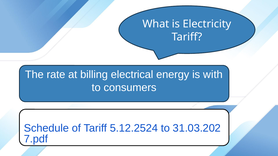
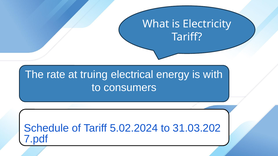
billing: billing -> truing
5.12.2524: 5.12.2524 -> 5.02.2024
